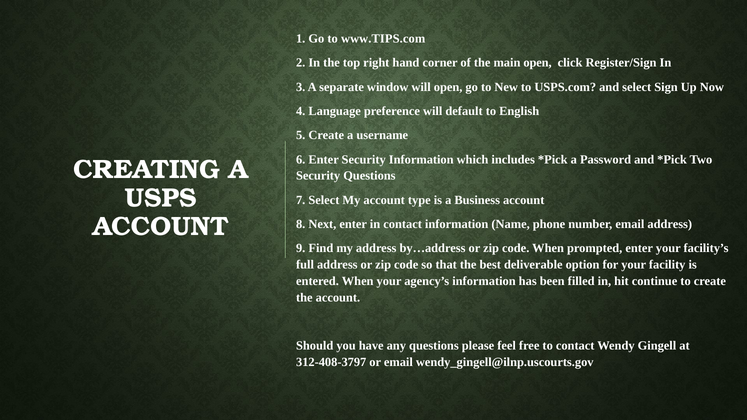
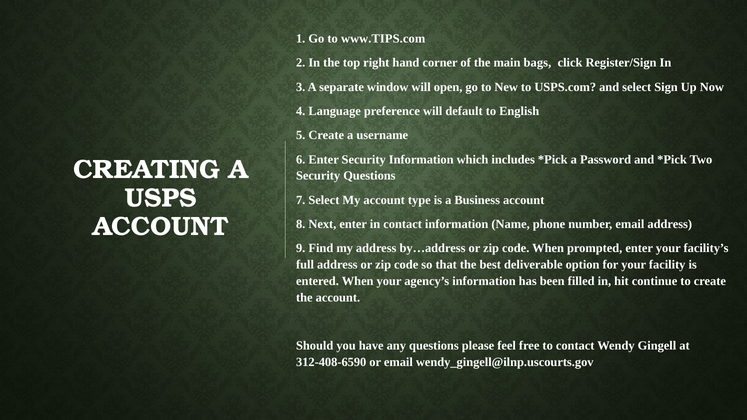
main open: open -> bags
312-408-3797: 312-408-3797 -> 312-408-6590
